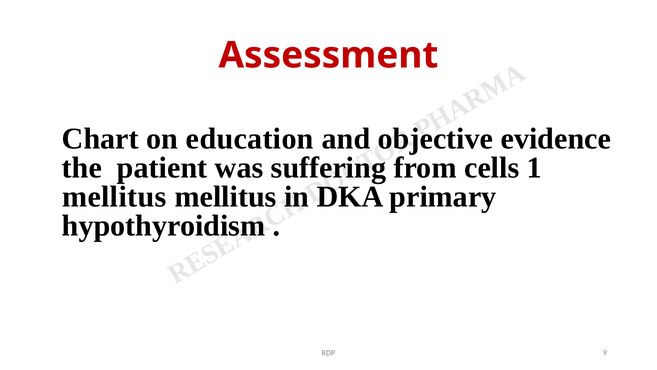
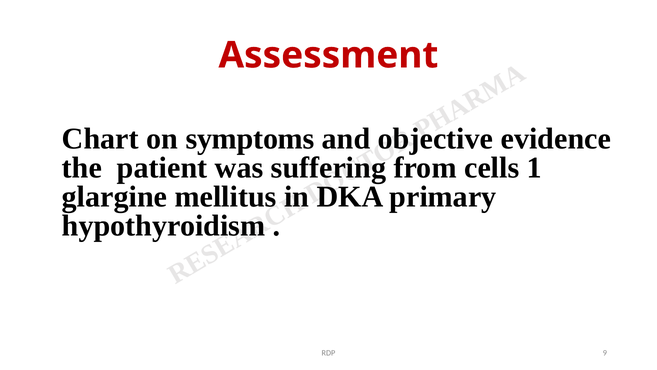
education: education -> symptoms
mellitus at (114, 196): mellitus -> glargine
